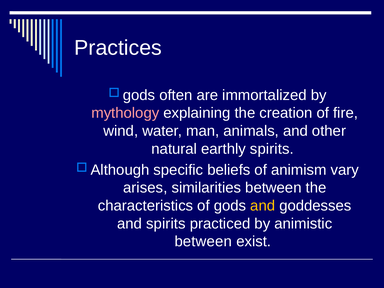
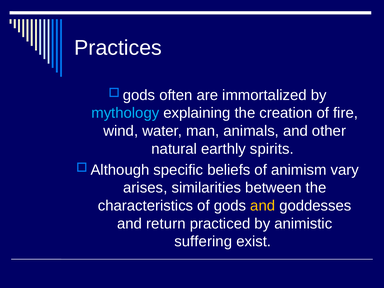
mythology colour: pink -> light blue
and spirits: spirits -> return
between at (203, 242): between -> suffering
